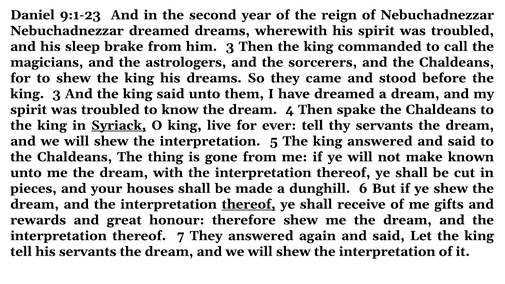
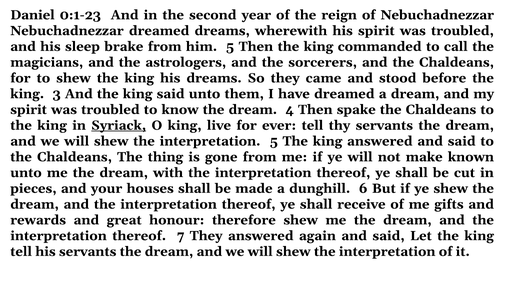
9:1-23: 9:1-23 -> 0:1-23
him 3: 3 -> 5
thereof at (249, 204) underline: present -> none
